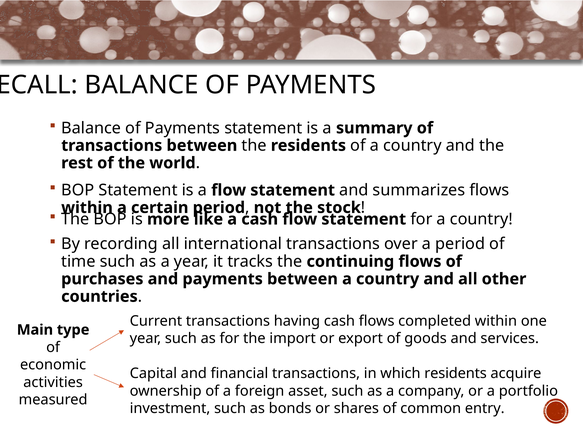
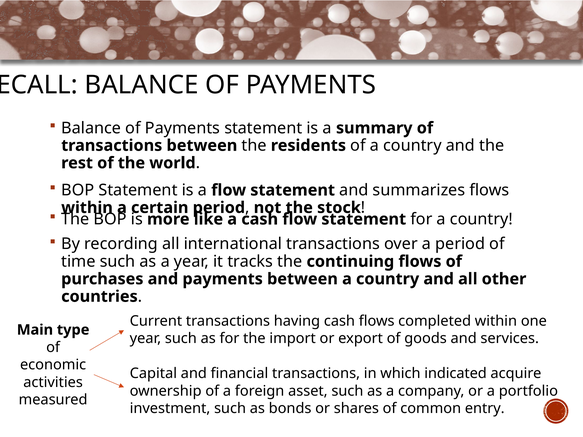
which residents: residents -> indicated
